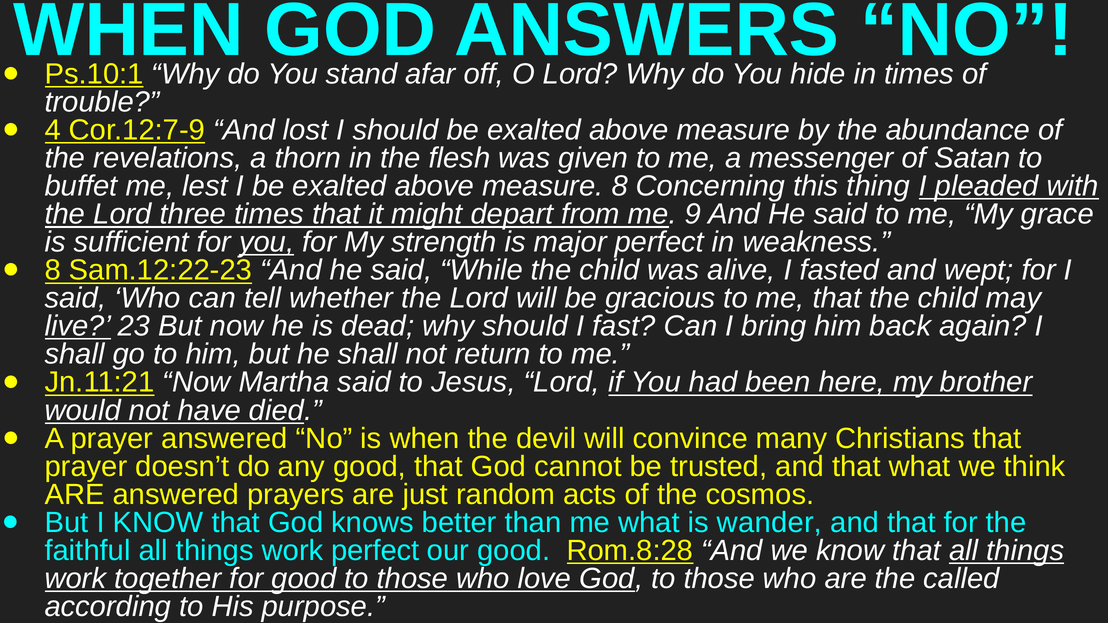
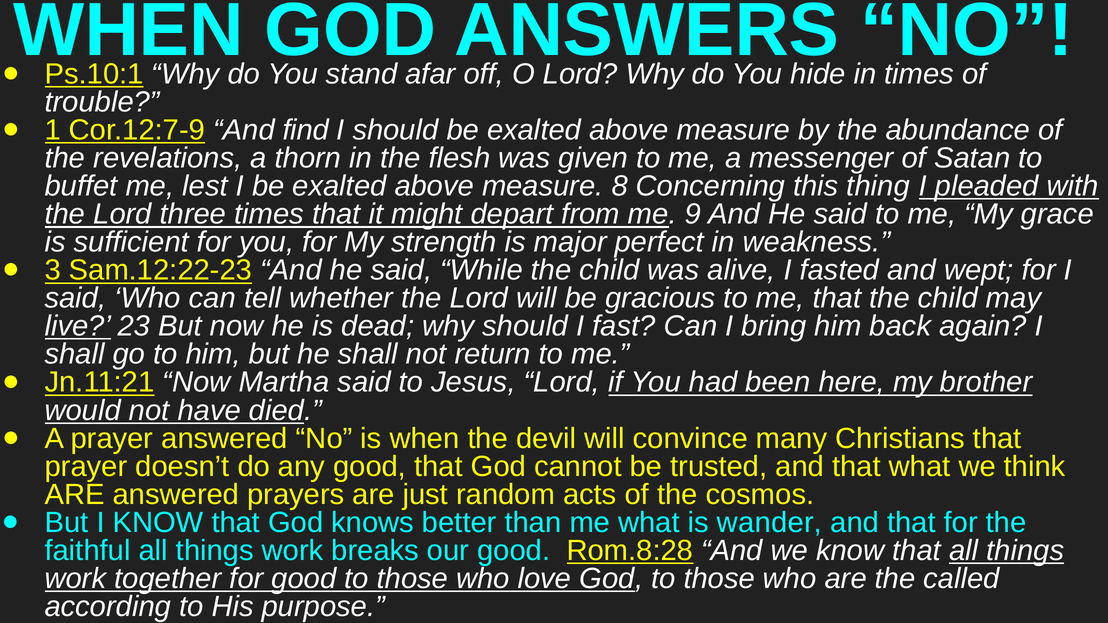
4: 4 -> 1
lost: lost -> find
you at (267, 242) underline: present -> none
8 at (53, 270): 8 -> 3
work perfect: perfect -> breaks
